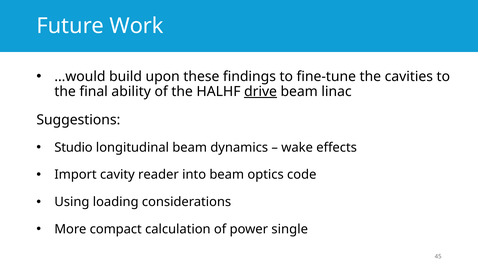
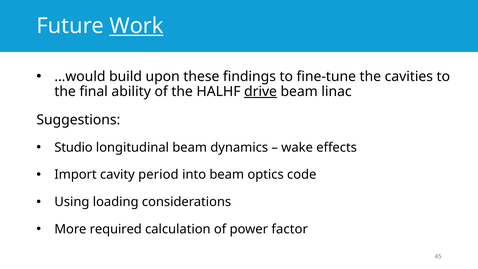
Work underline: none -> present
reader: reader -> period
compact: compact -> required
single: single -> factor
